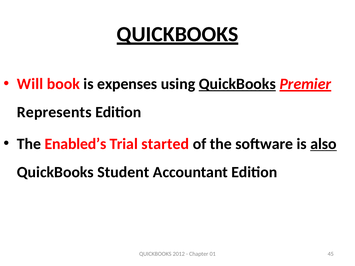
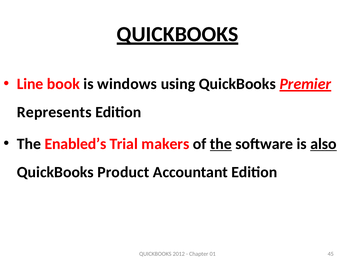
Will: Will -> Line
expenses: expenses -> windows
QuickBooks at (237, 84) underline: present -> none
started: started -> makers
the at (221, 144) underline: none -> present
Student: Student -> Product
